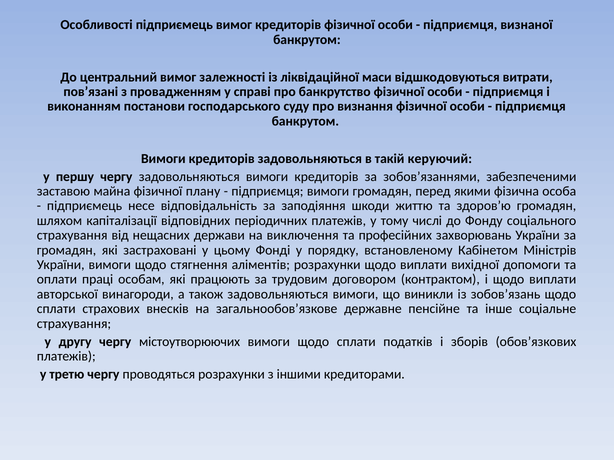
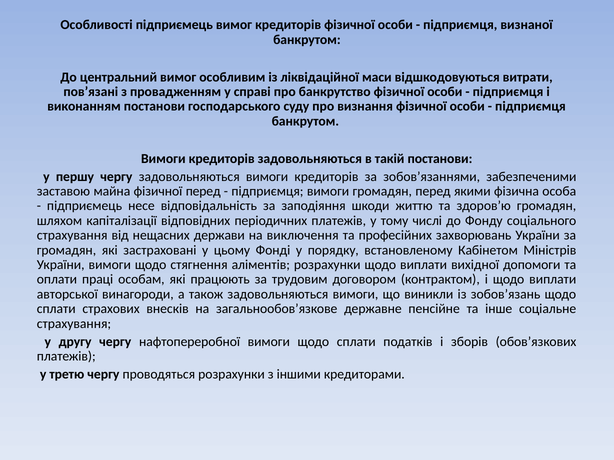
залежності: залежності -> особливим
такій керуючий: керуючий -> постанови
фізичної плану: плану -> перед
містоутворюючих: містоутворюючих -> нафтопереробної
